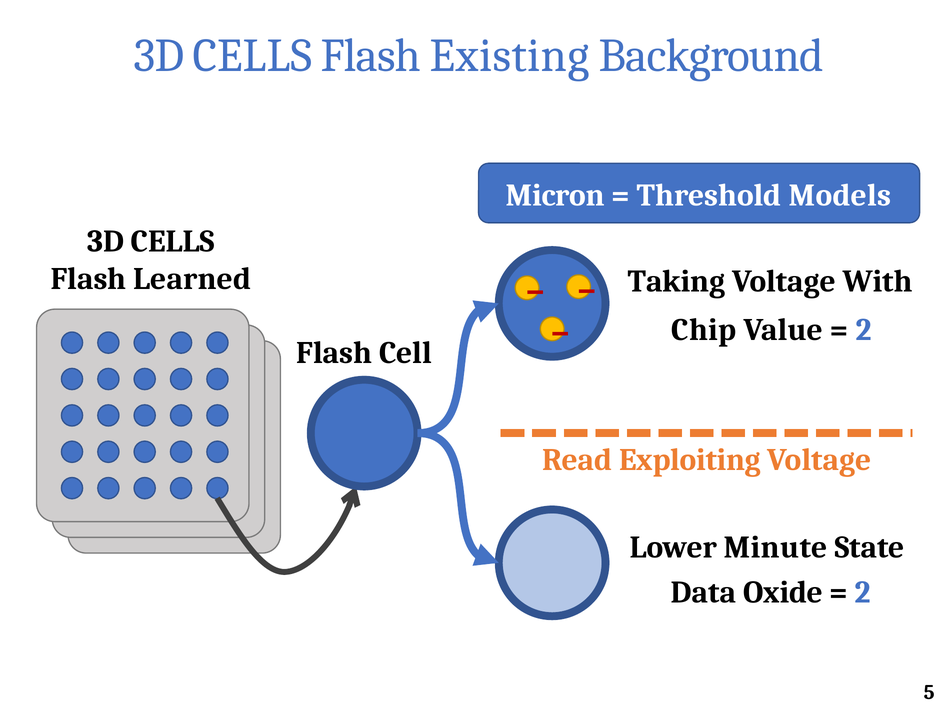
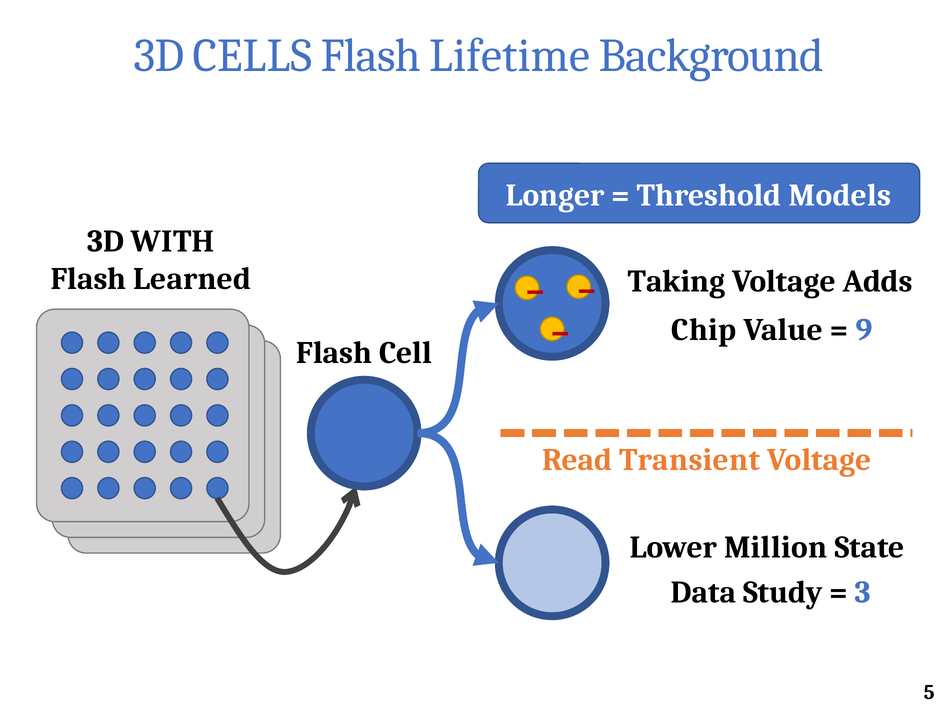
Existing: Existing -> Lifetime
Micron: Micron -> Longer
CELLS at (173, 241): CELLS -> WITH
With: With -> Adds
2 at (864, 330): 2 -> 9
Exploiting: Exploiting -> Transient
Minute: Minute -> Million
Oxide: Oxide -> Study
2 at (863, 592): 2 -> 3
